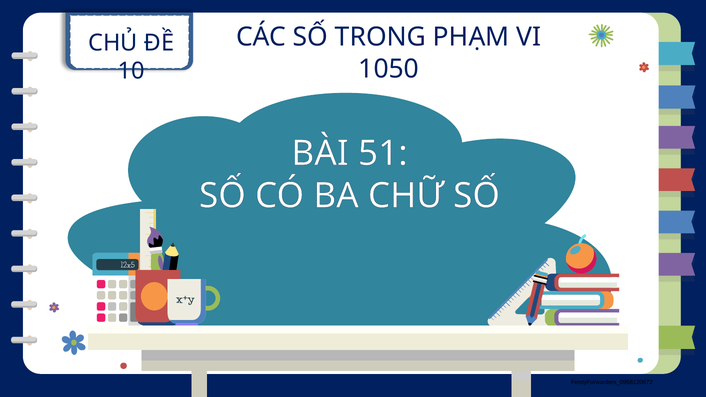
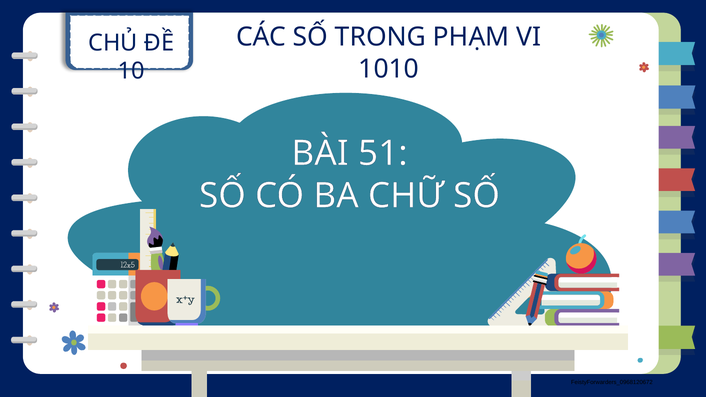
1050: 1050 -> 1010
